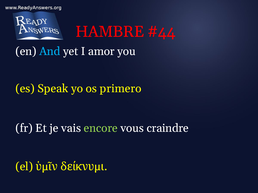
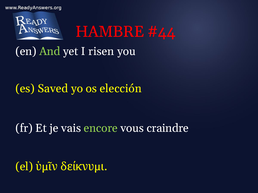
And colour: light blue -> light green
amor: amor -> risen
Speak: Speak -> Saved
primero: primero -> elección
